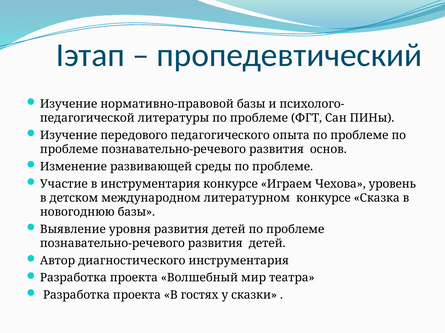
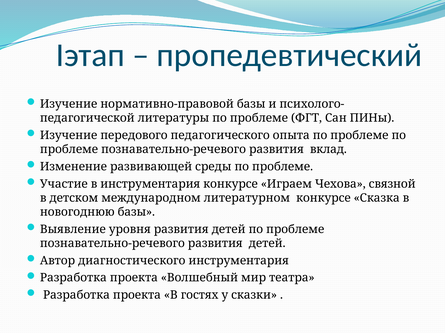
основ: основ -> вклад
уровень: уровень -> связной
